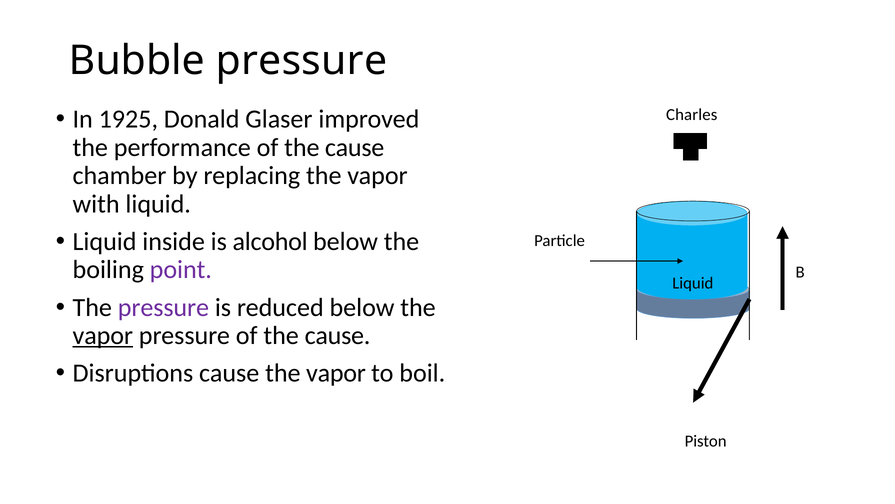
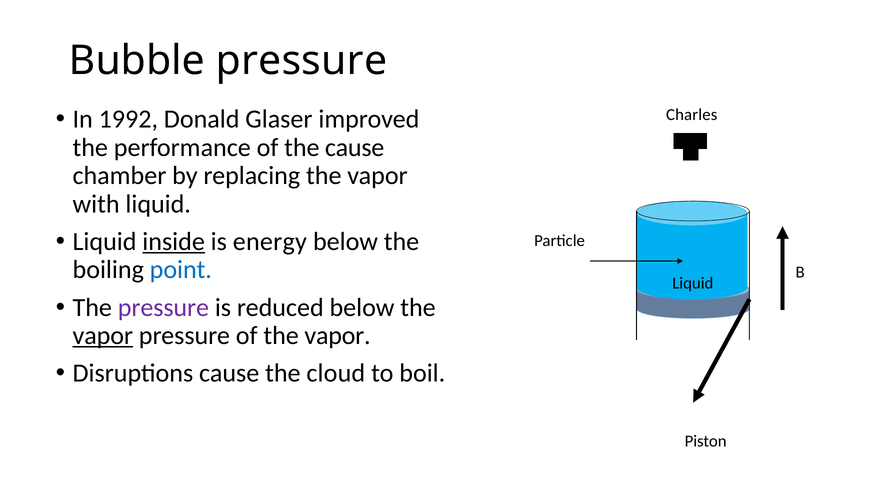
1925: 1925 -> 1992
inside underline: none -> present
alcohol: alcohol -> energy
point colour: purple -> blue
pressure of the cause: cause -> vapor
cause the vapor: vapor -> cloud
